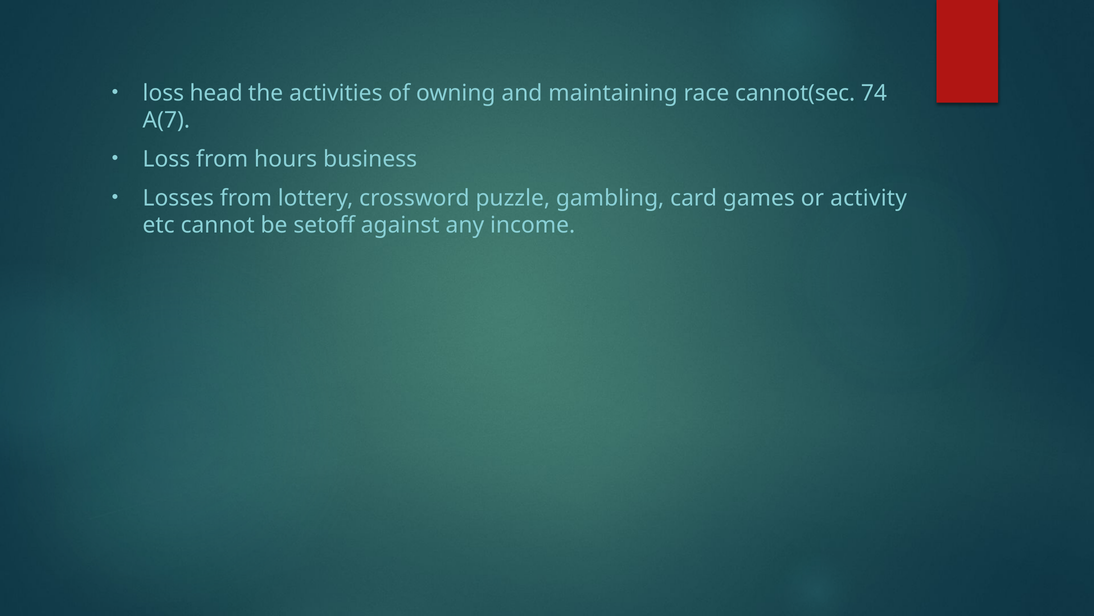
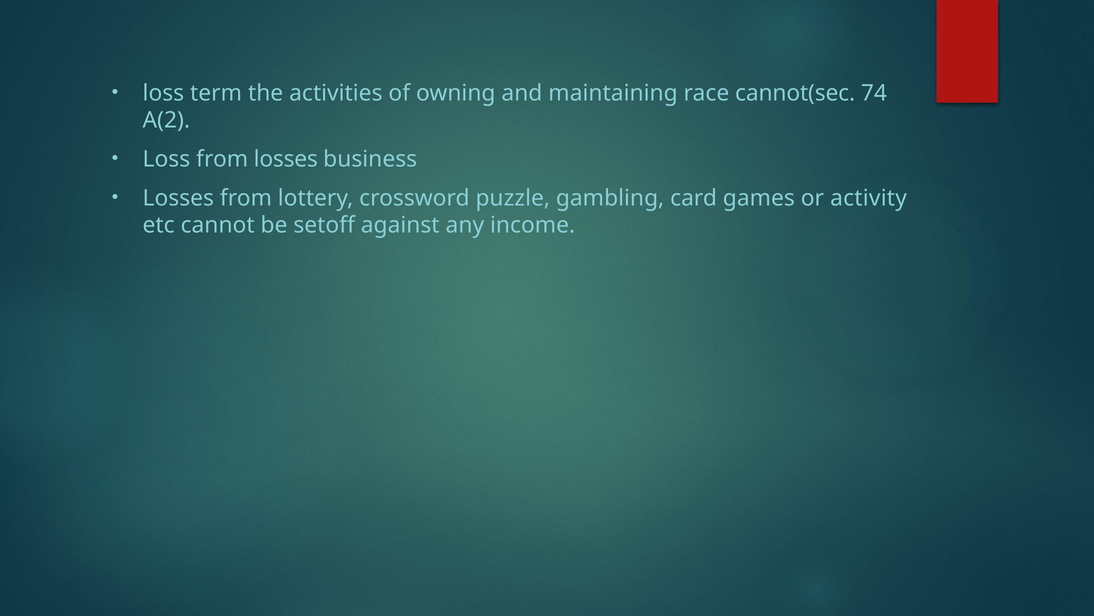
head: head -> term
A(7: A(7 -> A(2
from hours: hours -> losses
